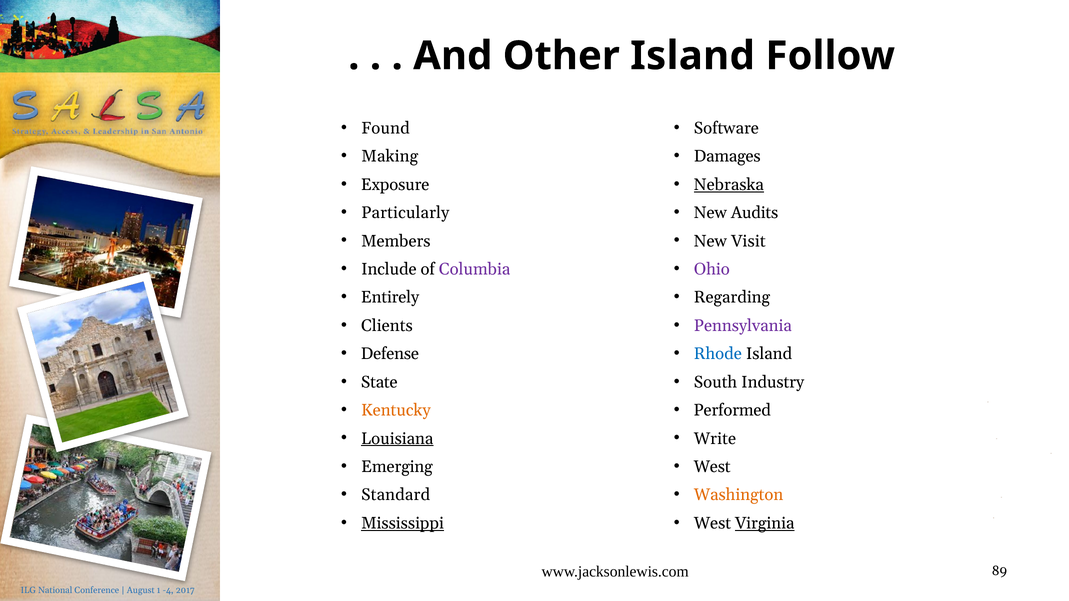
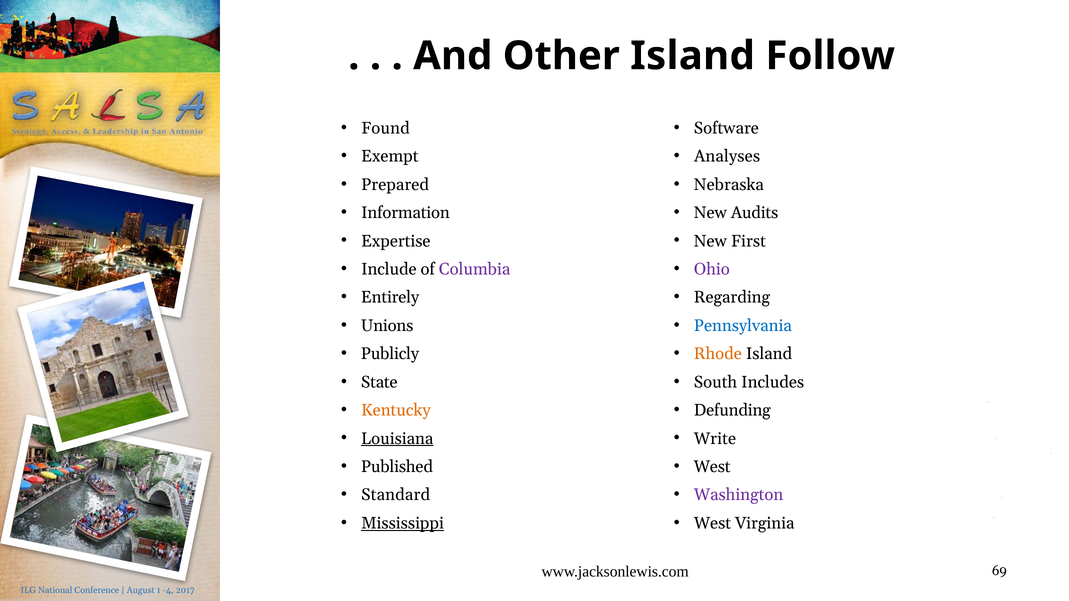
Making: Making -> Exempt
Damages: Damages -> Analyses
Exposure: Exposure -> Prepared
Nebraska underline: present -> none
Particularly: Particularly -> Information
Members: Members -> Expertise
Visit: Visit -> First
Clients: Clients -> Unions
Pennsylvania colour: purple -> blue
Defense: Defense -> Publicly
Rhode colour: blue -> orange
Industry: Industry -> Includes
Performed: Performed -> Defunding
Emerging: Emerging -> Published
Washington colour: orange -> purple
Virginia underline: present -> none
89: 89 -> 69
